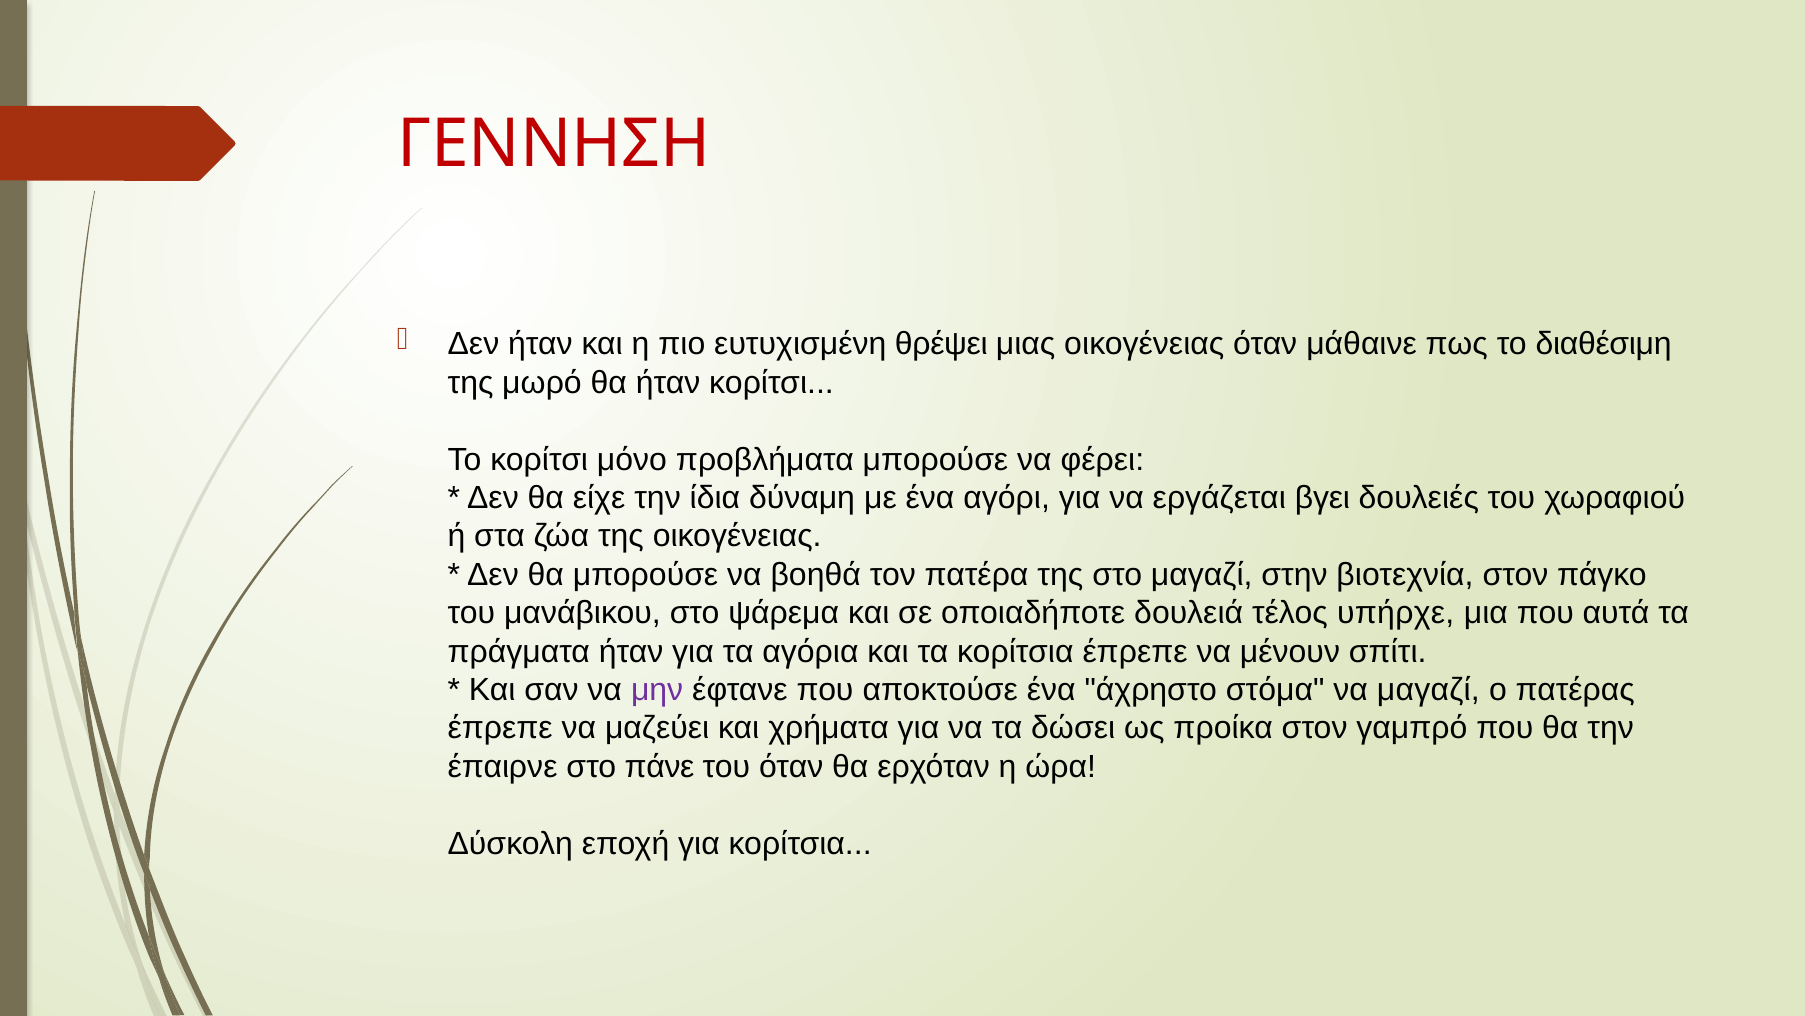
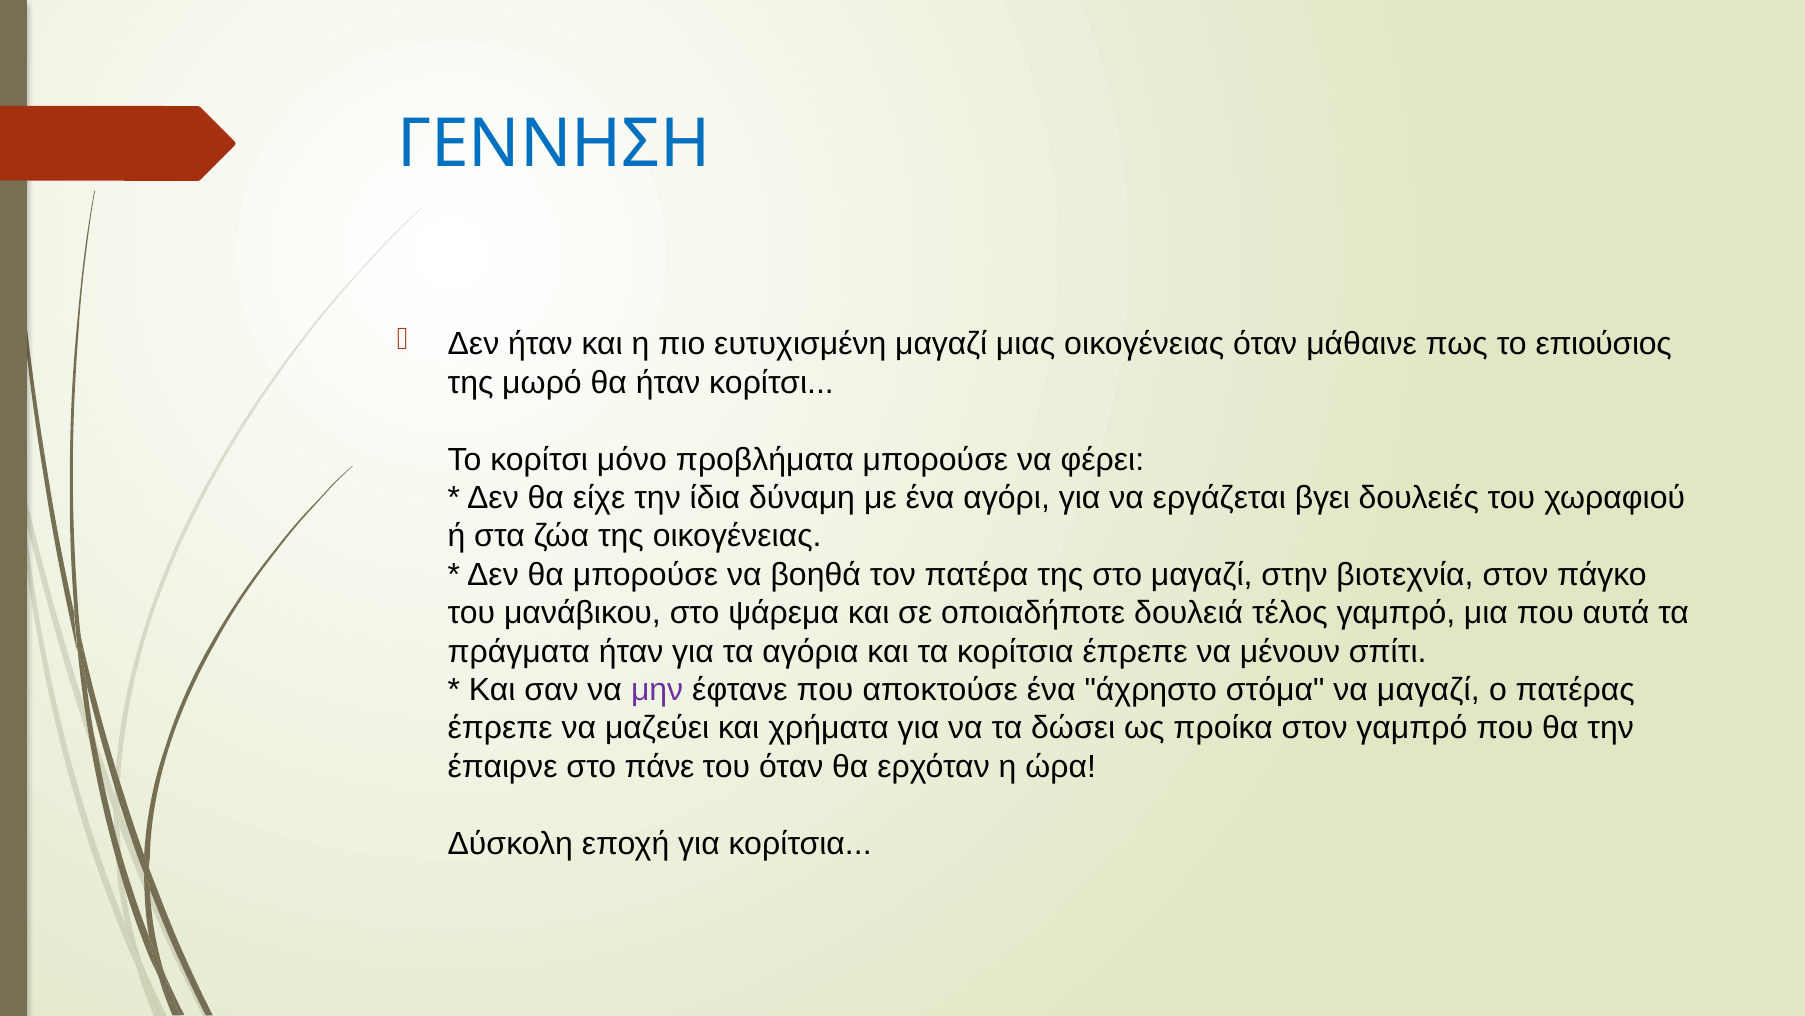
ΓΕΝΝΗΣΗ colour: red -> blue
ευτυχισμένη θρέψει: θρέψει -> μαγαζί
διαθέσιμη: διαθέσιμη -> επιούσιος
τέλος υπήρχε: υπήρχε -> γαμπρό
